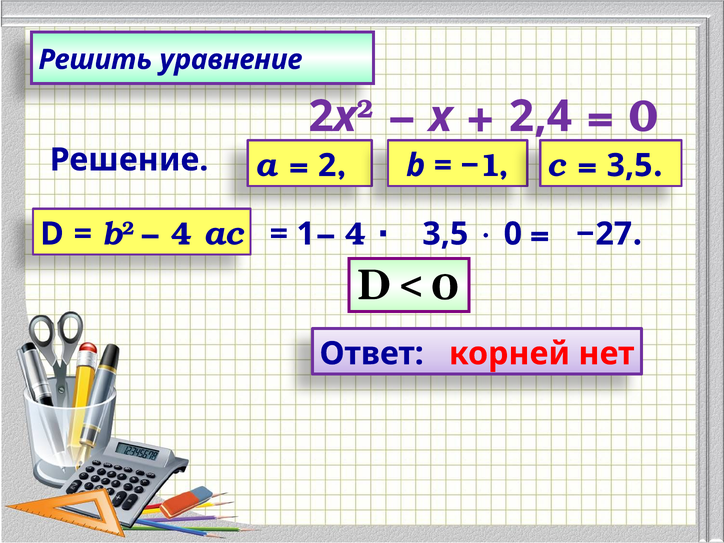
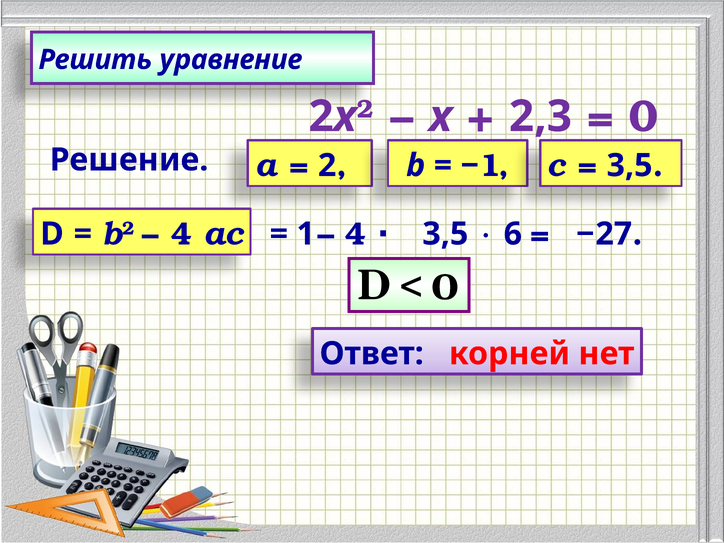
2,4: 2,4 -> 2,3
0 at (513, 234): 0 -> 6
